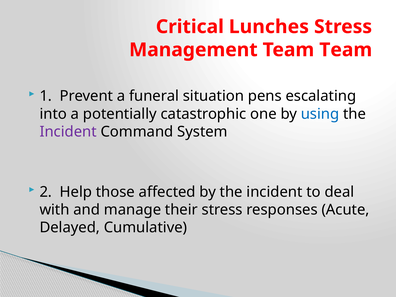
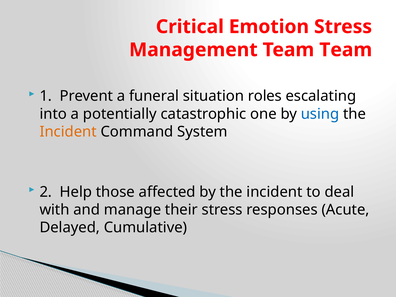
Lunches: Lunches -> Emotion
pens: pens -> roles
Incident at (68, 132) colour: purple -> orange
